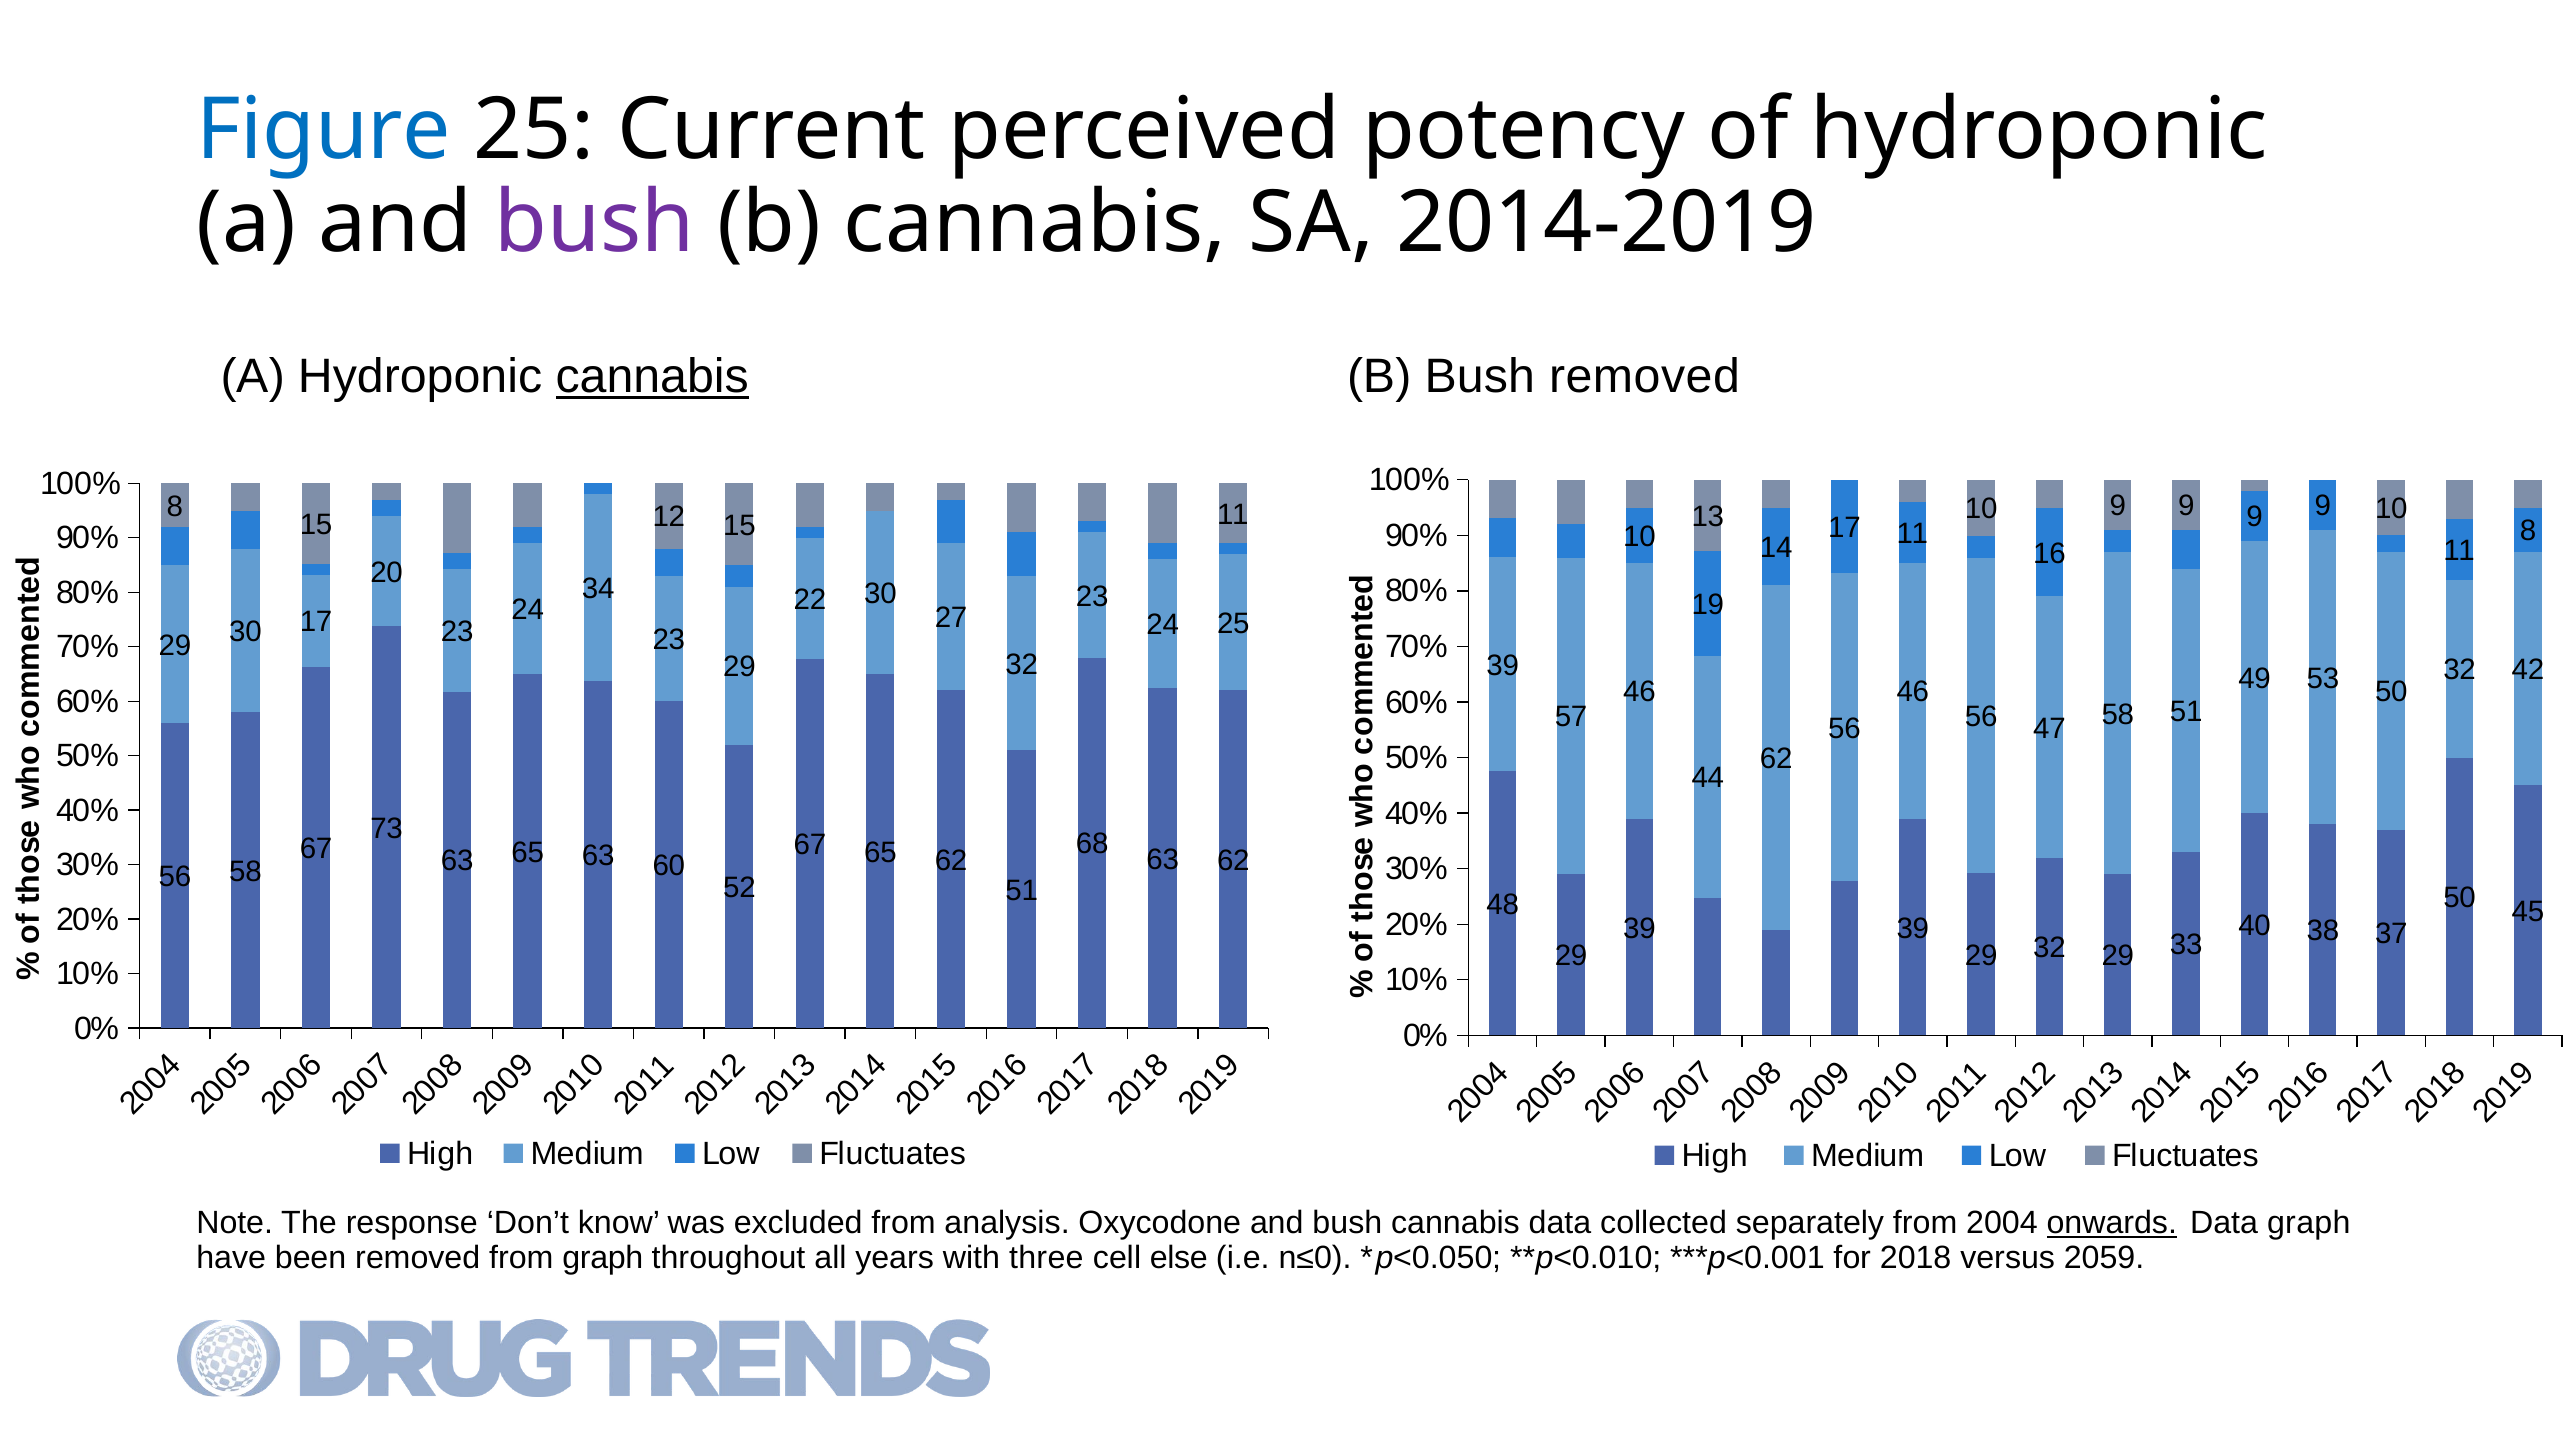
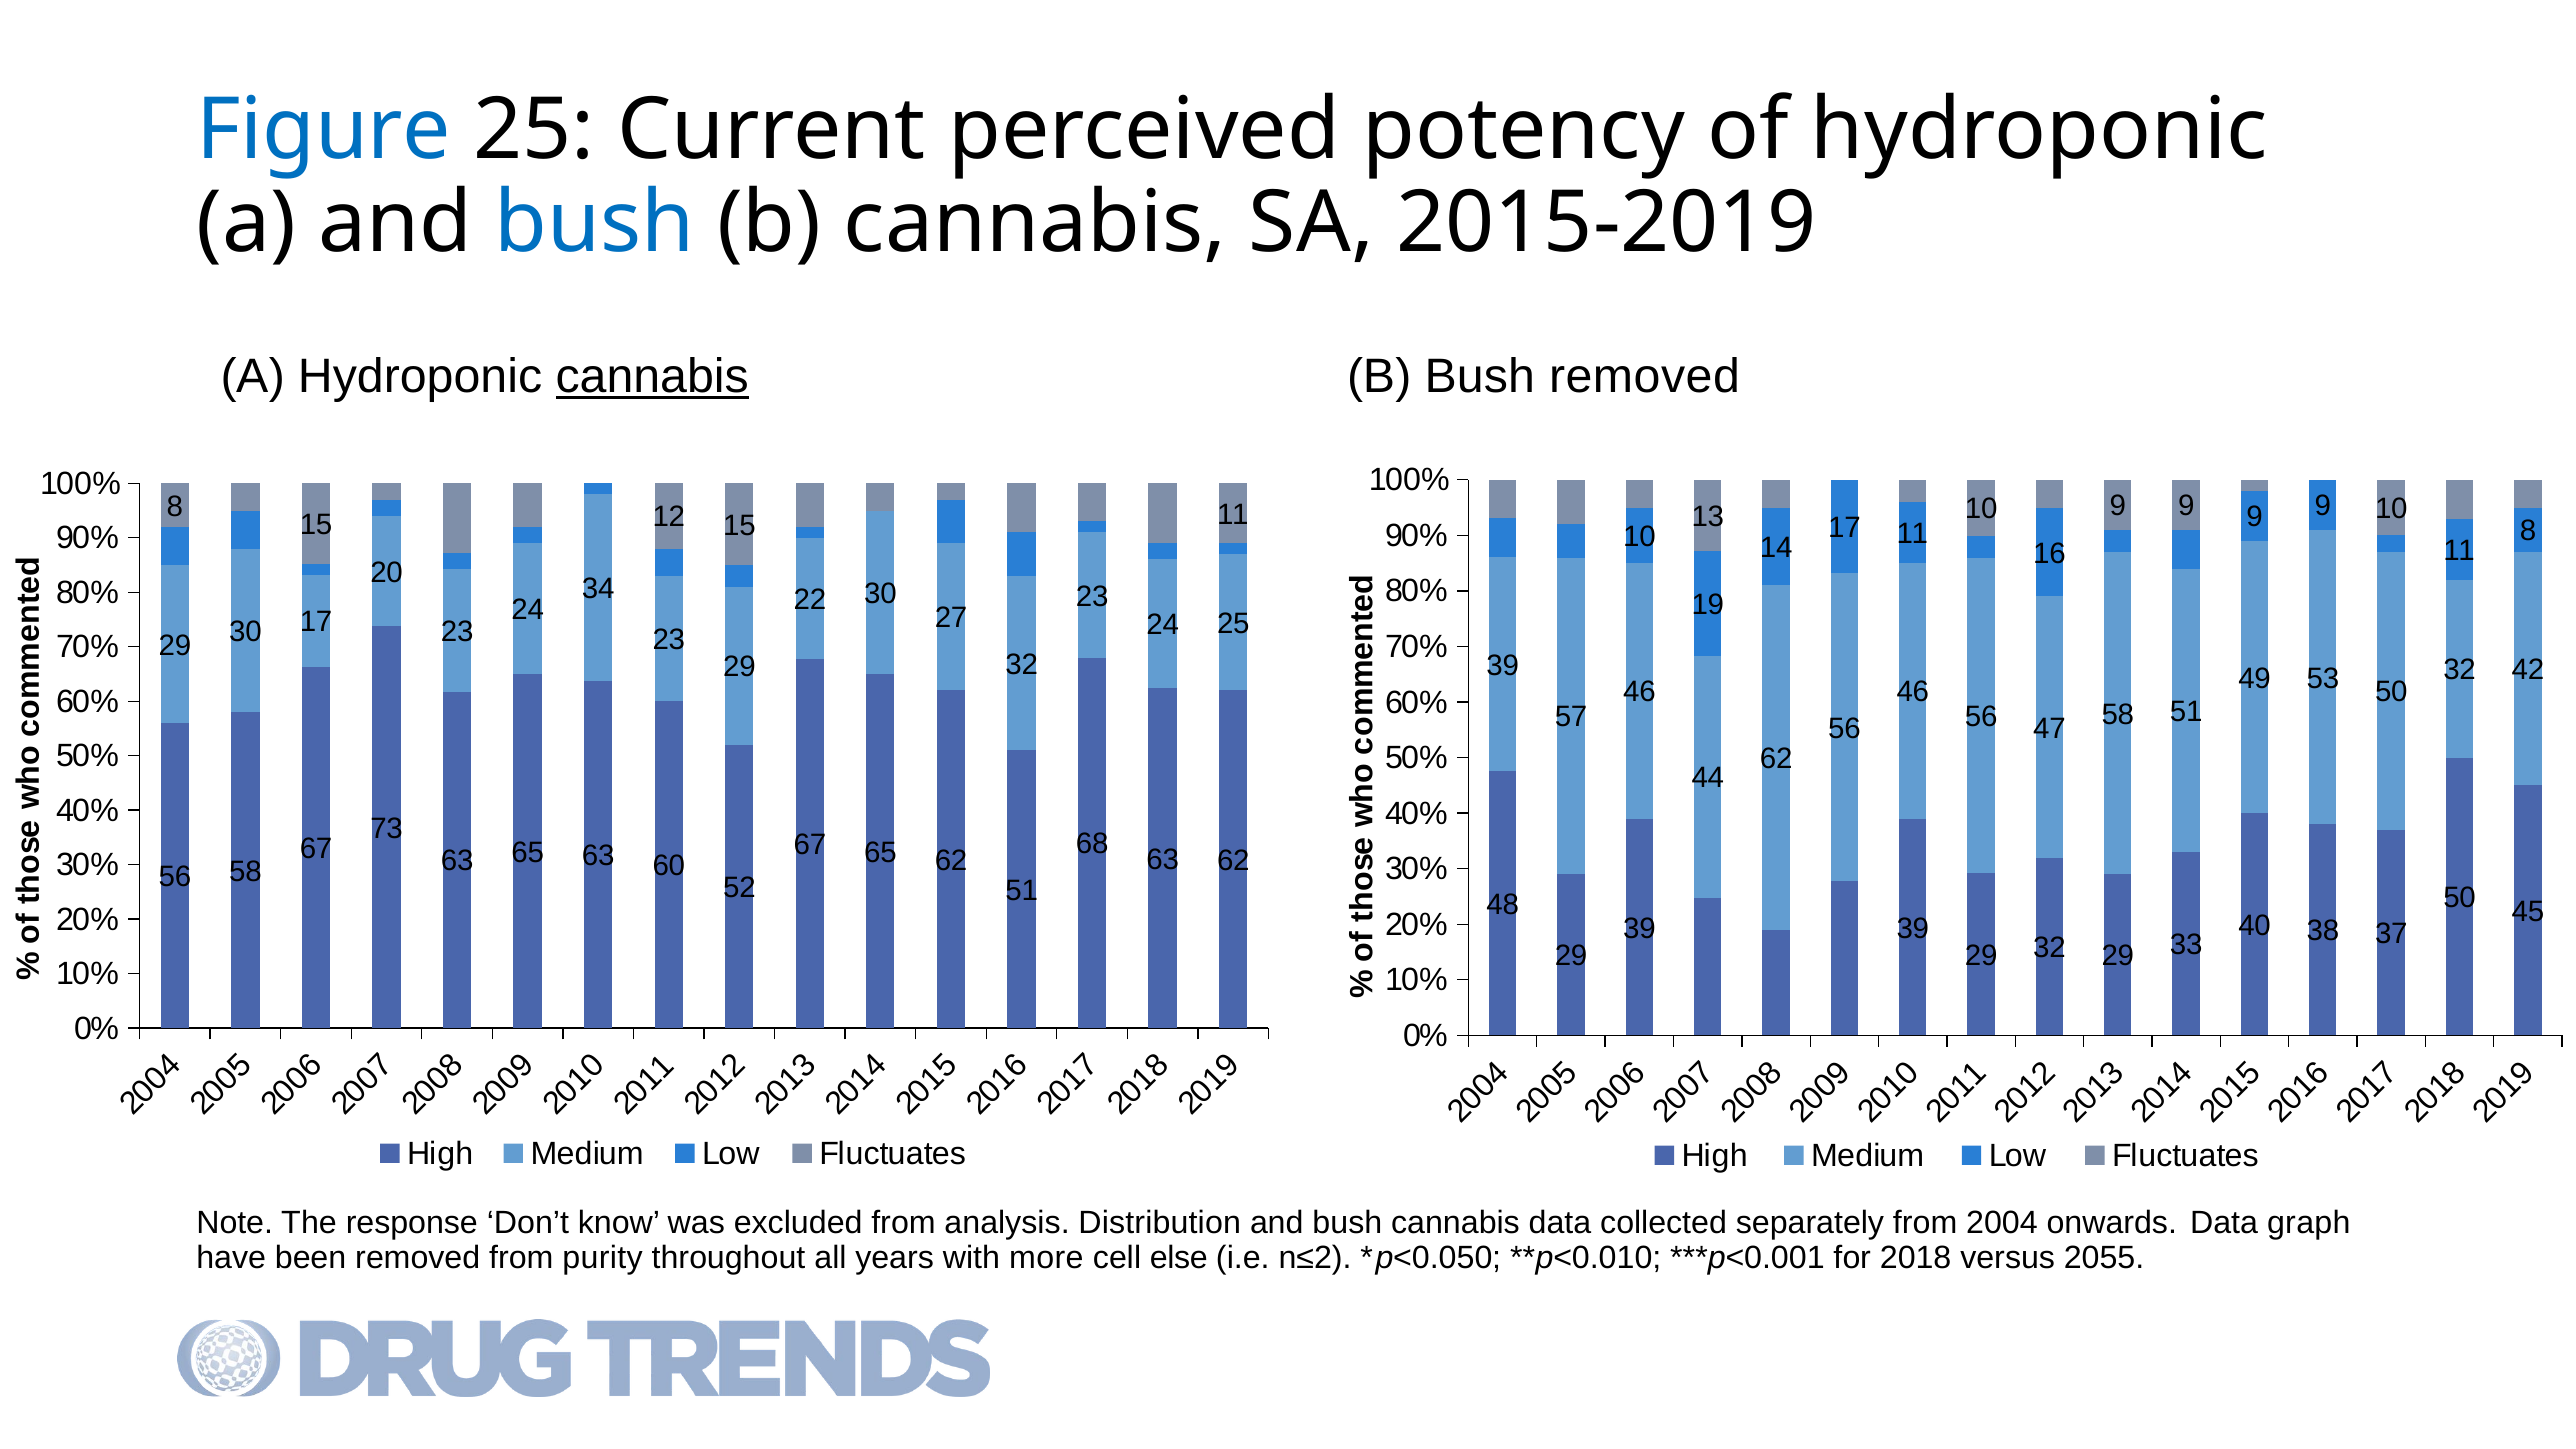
bush at (595, 223) colour: purple -> blue
2014-2019: 2014-2019 -> 2015-2019
Oxycodone: Oxycodone -> Distribution
onwards underline: present -> none
from graph: graph -> purity
three: three -> more
n≤0: n≤0 -> n≤2
2059: 2059 -> 2055
